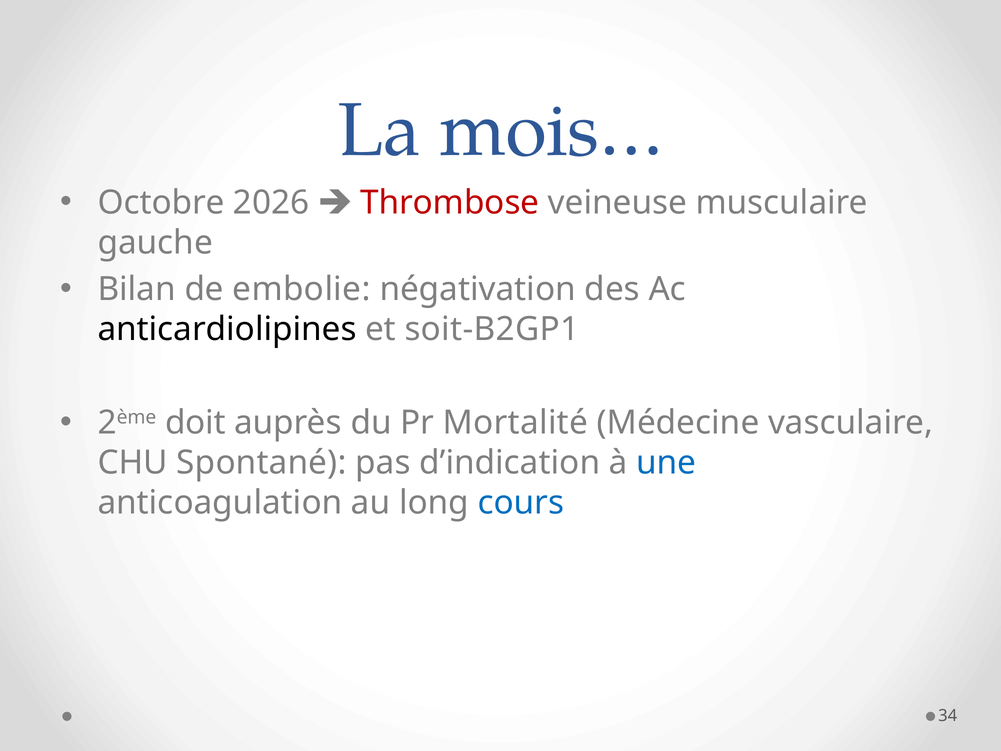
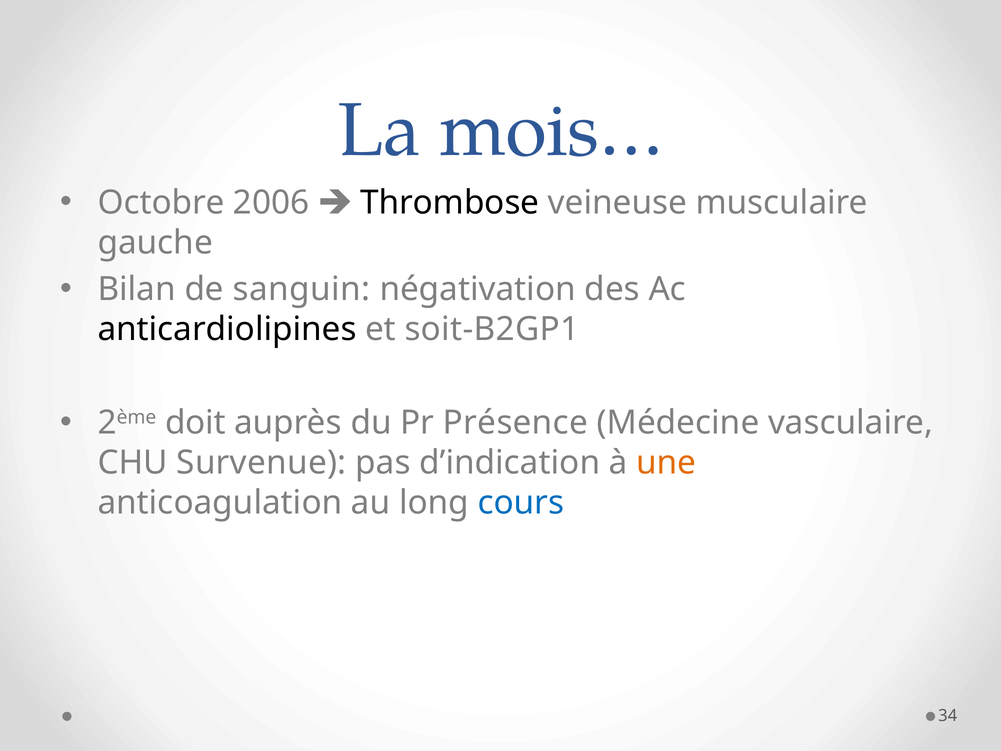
2026: 2026 -> 2006
Thrombose colour: red -> black
embolie: embolie -> sanguin
Mortalité: Mortalité -> Présence
Spontané: Spontané -> Survenue
une colour: blue -> orange
